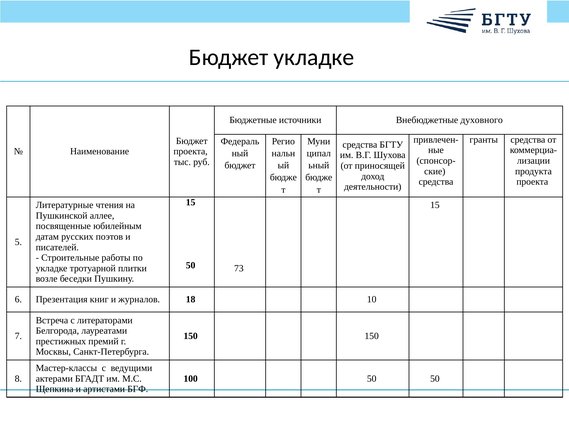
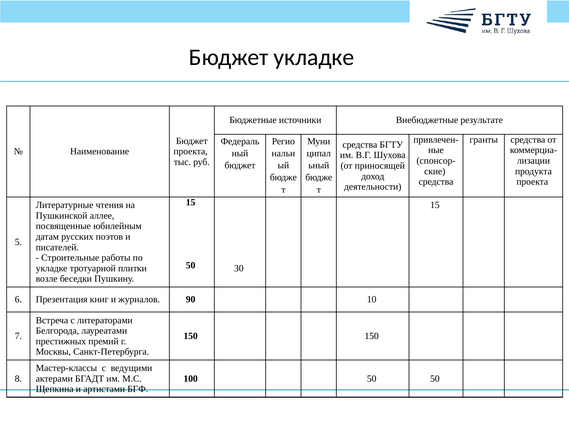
духовного: духовного -> результате
73: 73 -> 30
18: 18 -> 90
